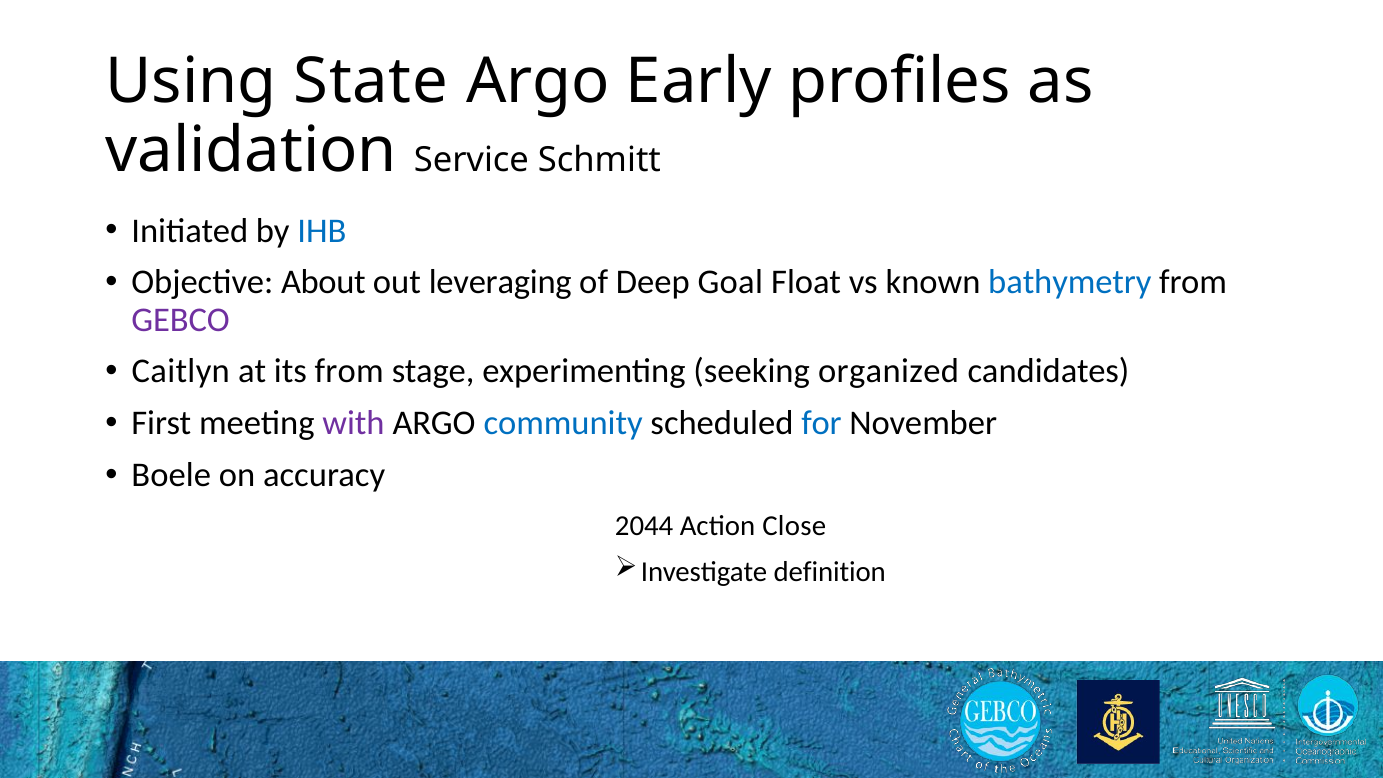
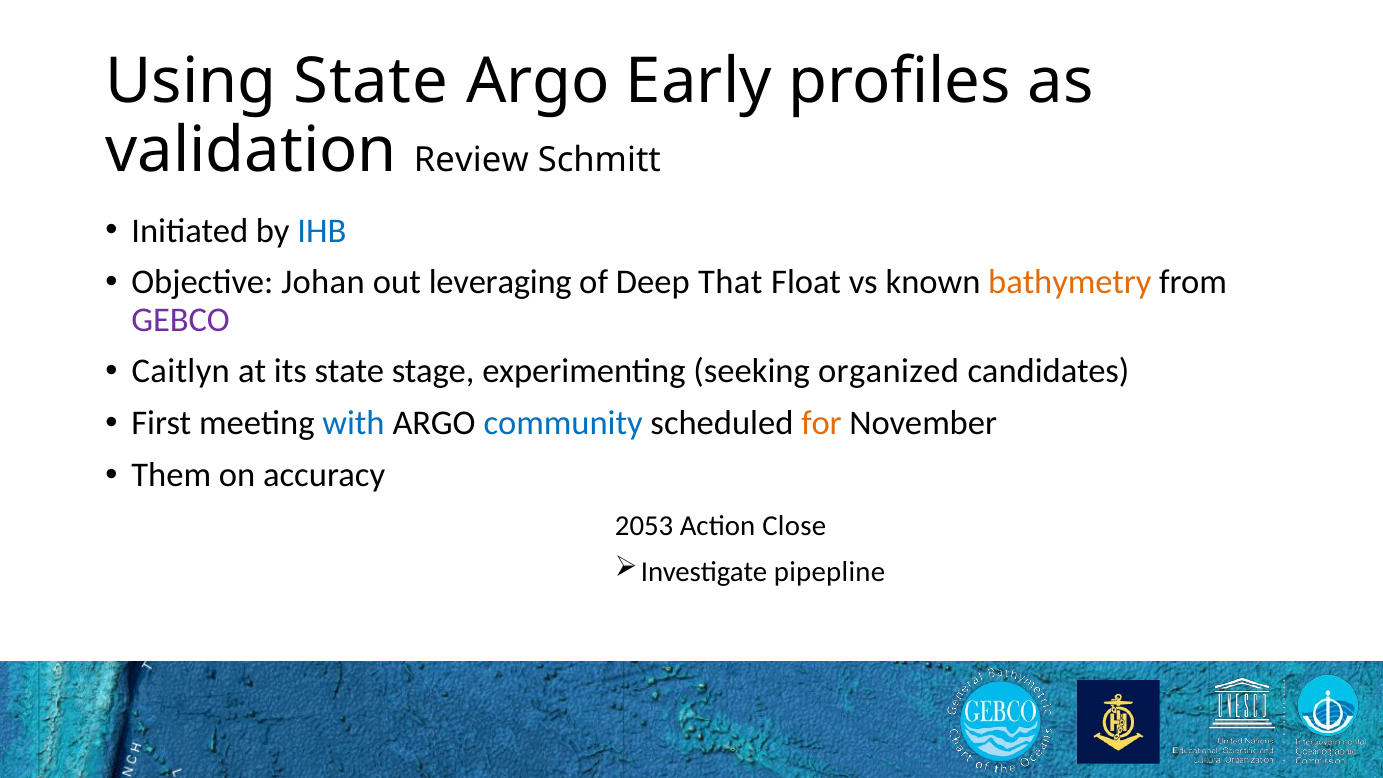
Service: Service -> Review
About: About -> Johan
Goal: Goal -> That
bathymetry colour: blue -> orange
its from: from -> state
with colour: purple -> blue
for colour: blue -> orange
Boele: Boele -> Them
2044: 2044 -> 2053
definition: definition -> pipepline
